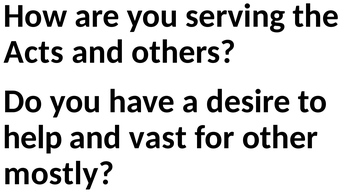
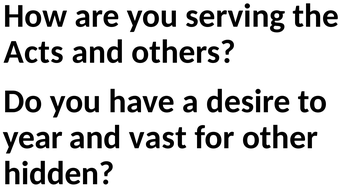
help: help -> year
mostly: mostly -> hidden
